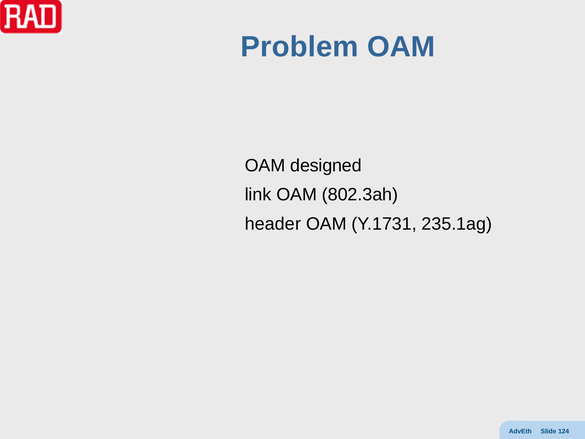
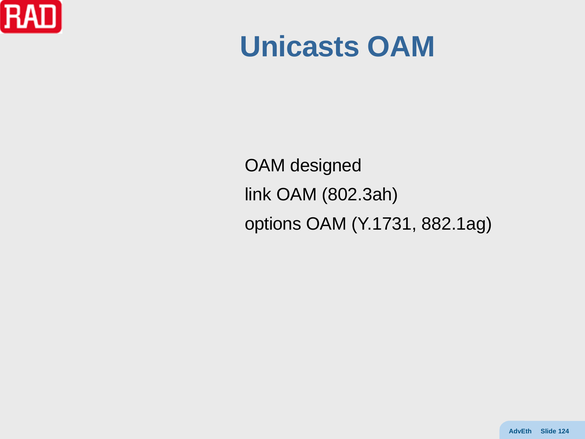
Problem: Problem -> Unicasts
header: header -> options
235.1ag: 235.1ag -> 882.1ag
